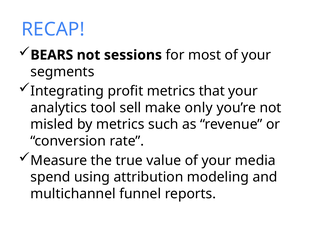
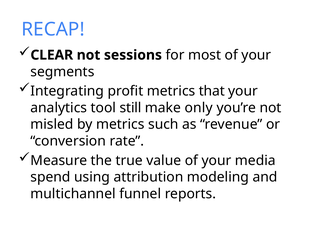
BEARS: BEARS -> CLEAR
sell: sell -> still
